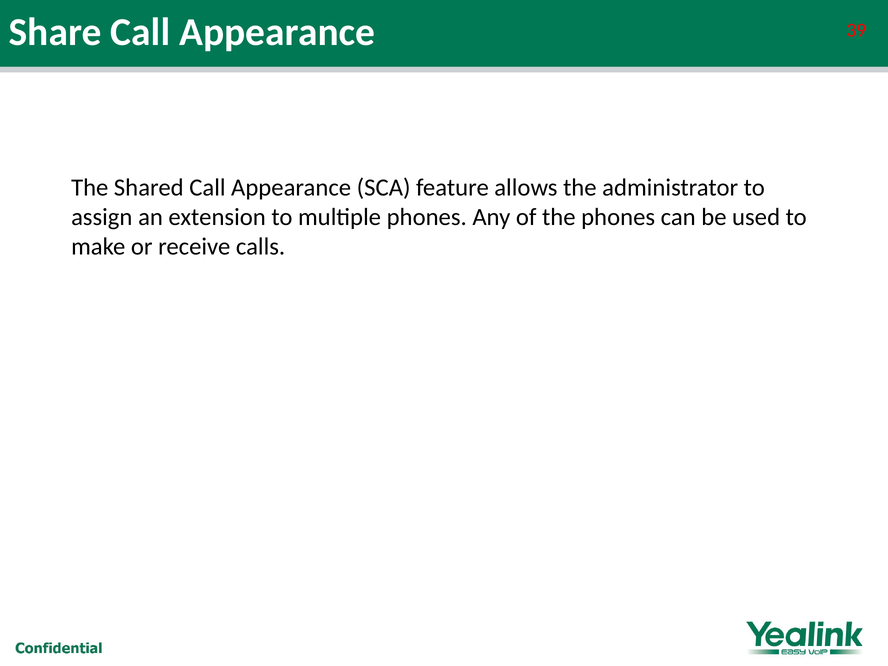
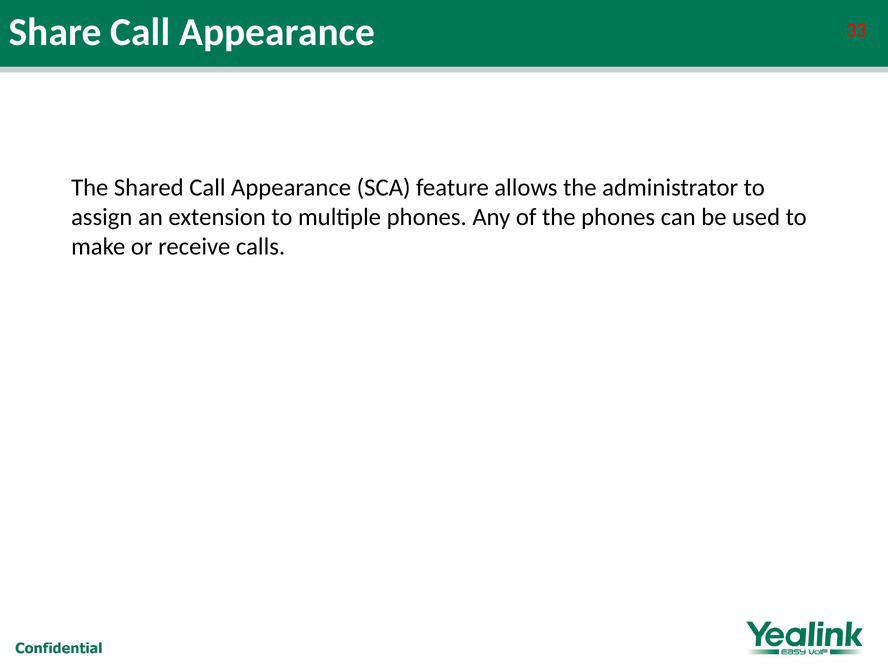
39: 39 -> 33
